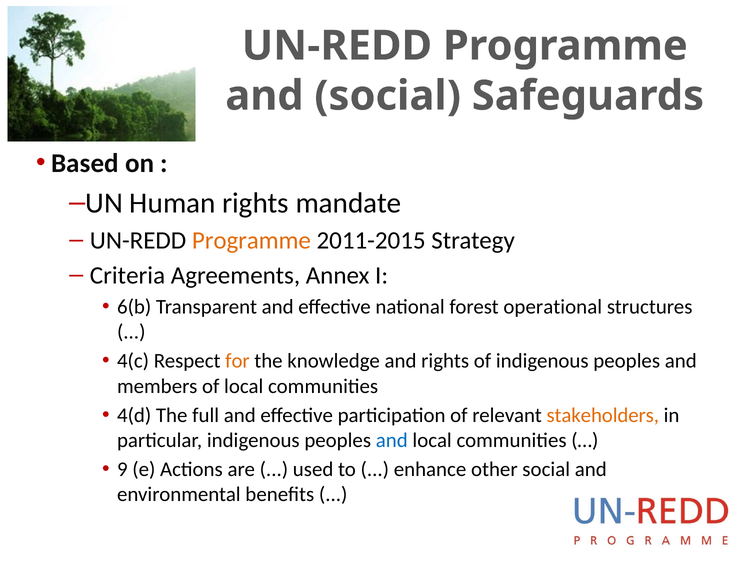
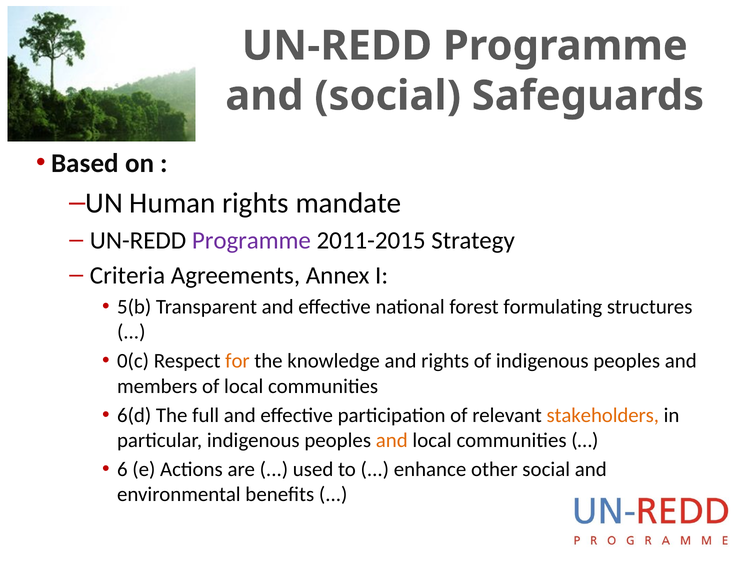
Programme at (251, 241) colour: orange -> purple
6(b: 6(b -> 5(b
operational: operational -> formulating
4(c: 4(c -> 0(c
4(d: 4(d -> 6(d
and at (392, 441) colour: blue -> orange
9: 9 -> 6
